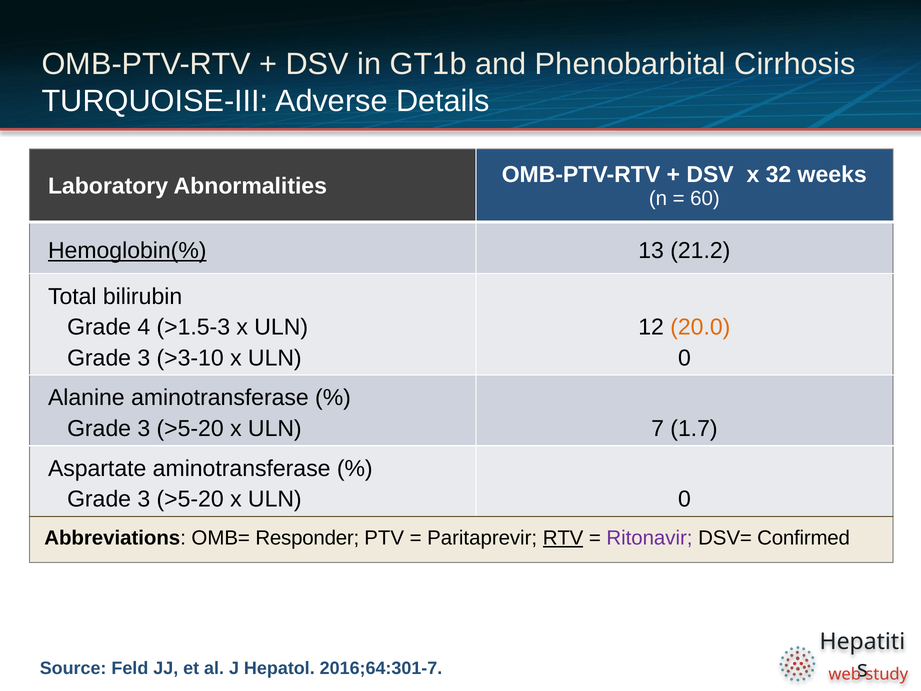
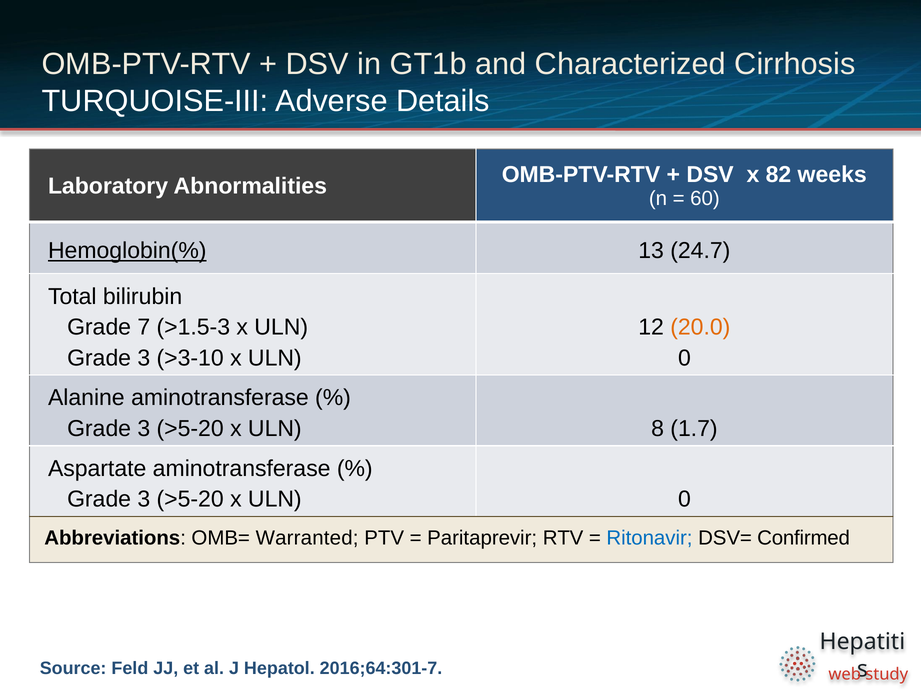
Phenobarbital: Phenobarbital -> Characterized
32: 32 -> 82
21.2: 21.2 -> 24.7
4: 4 -> 7
7: 7 -> 8
Responder: Responder -> Warranted
RTV underline: present -> none
Ritonavir colour: purple -> blue
